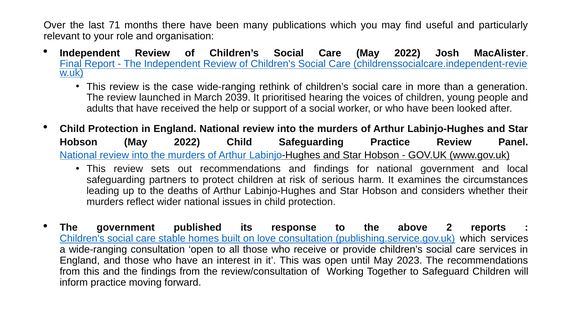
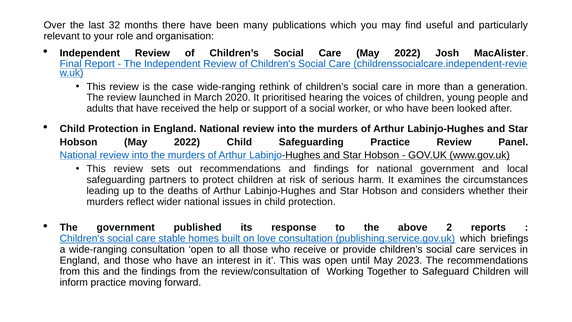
71: 71 -> 32
2039: 2039 -> 2020
which services: services -> briefings
